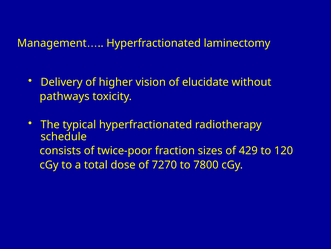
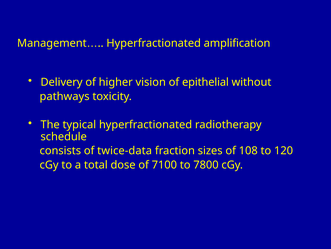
laminectomy: laminectomy -> amplification
elucidate: elucidate -> epithelial
twice-poor: twice-poor -> twice-data
429: 429 -> 108
7270: 7270 -> 7100
